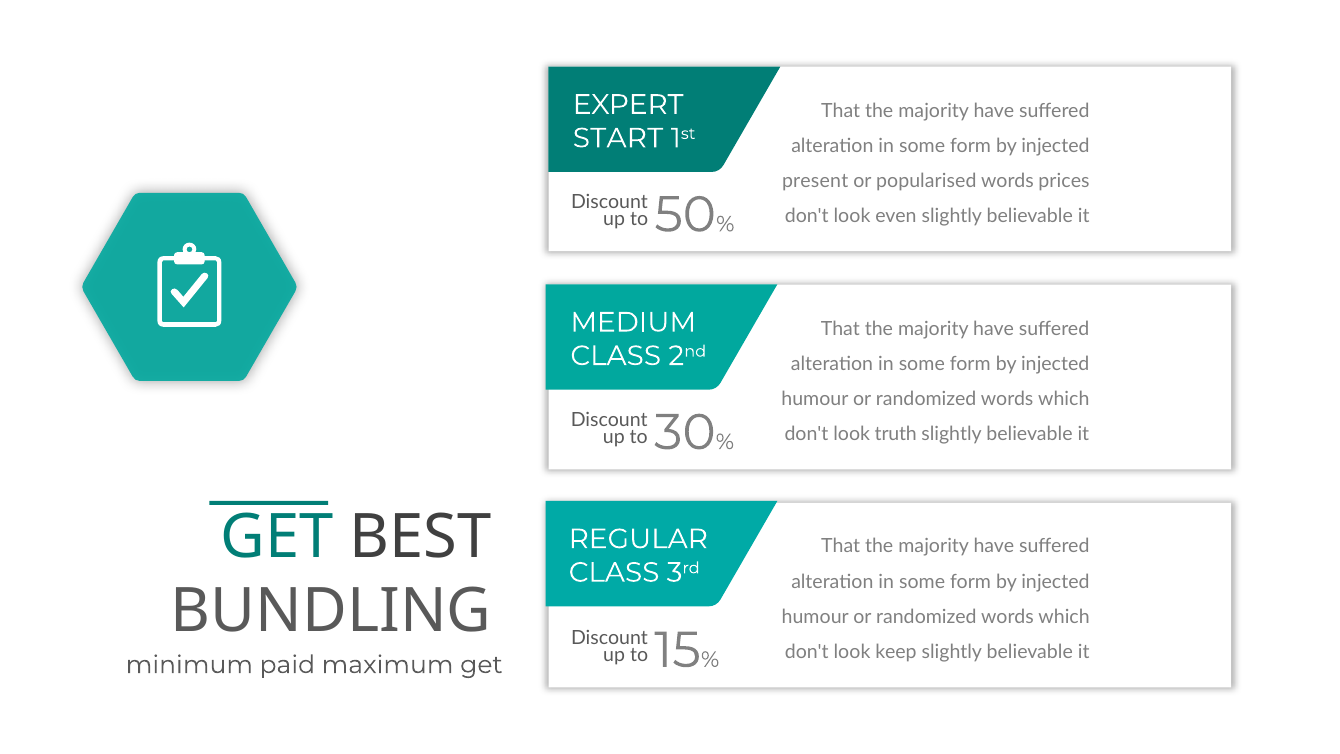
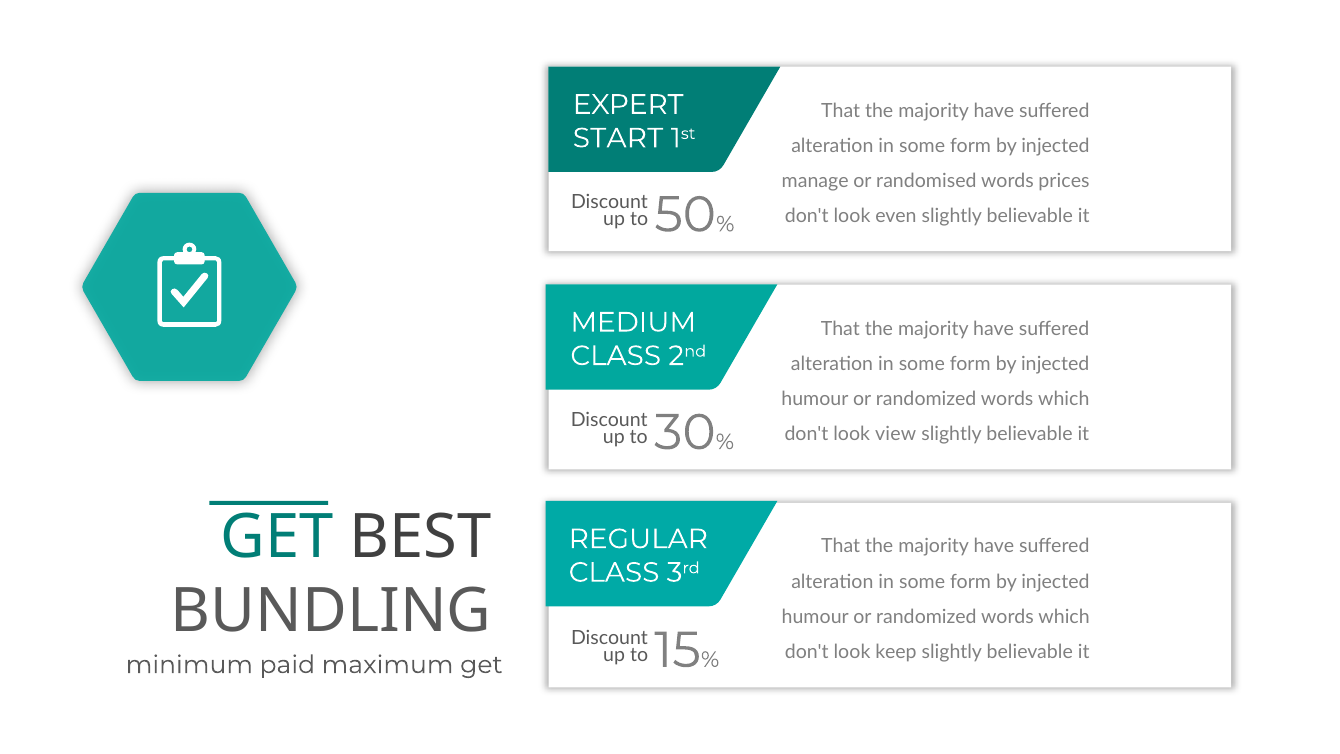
present: present -> manage
popularised: popularised -> randomised
truth: truth -> view
